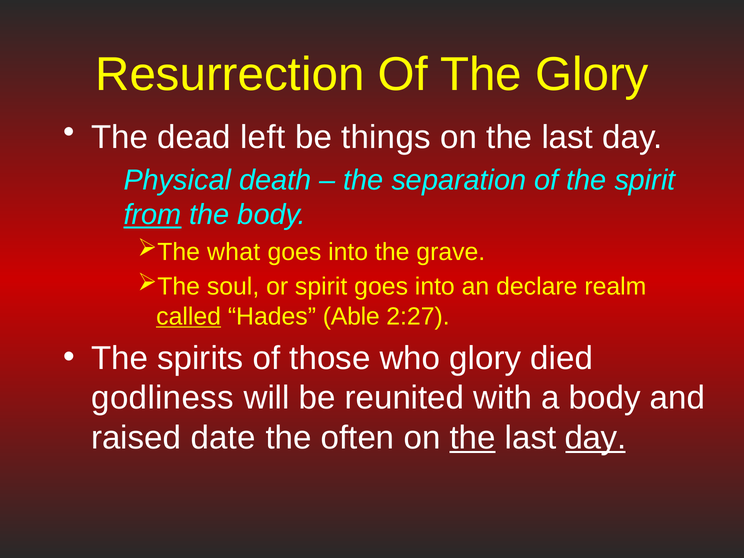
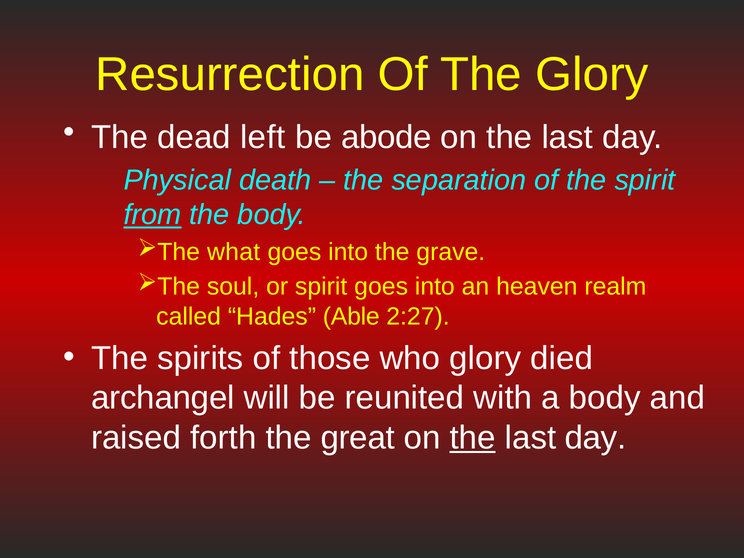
things: things -> abode
declare: declare -> heaven
called underline: present -> none
godliness: godliness -> archangel
date: date -> forth
often: often -> great
day at (596, 438) underline: present -> none
